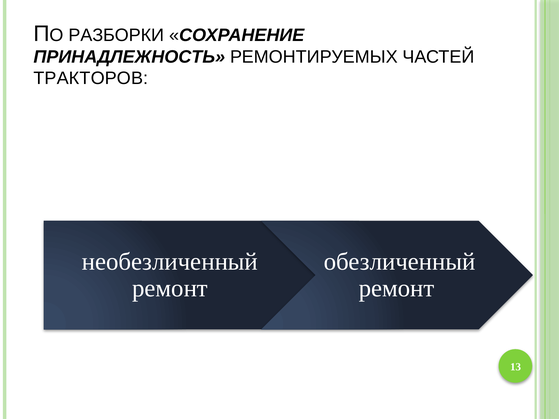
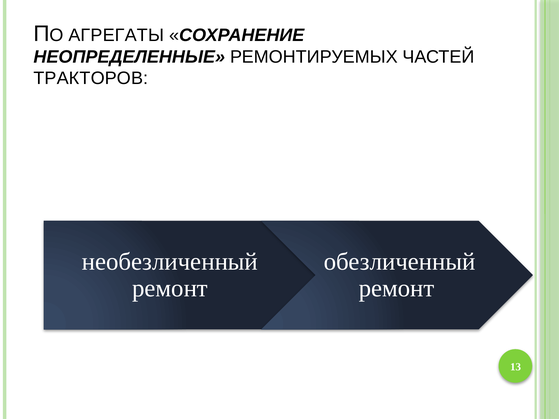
РАЗБОРКИ: РАЗБОРКИ -> АГРЕГАТЫ
ПРИНАДЛЕЖНОСТЬ: ПРИНАДЛЕЖНОСТЬ -> НЕОПРЕДЕЛЕННЫЕ
